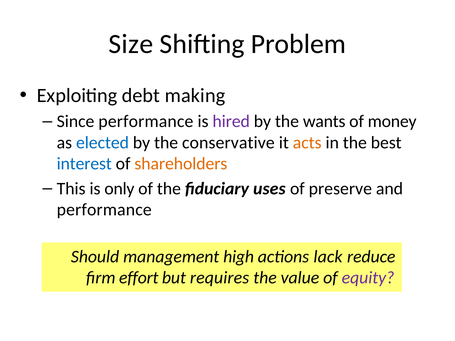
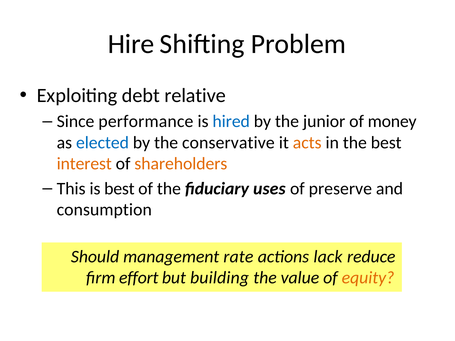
Size: Size -> Hire
making: making -> relative
hired colour: purple -> blue
wants: wants -> junior
interest colour: blue -> orange
is only: only -> best
performance at (104, 210): performance -> consumption
high: high -> rate
requires: requires -> building
equity colour: purple -> orange
